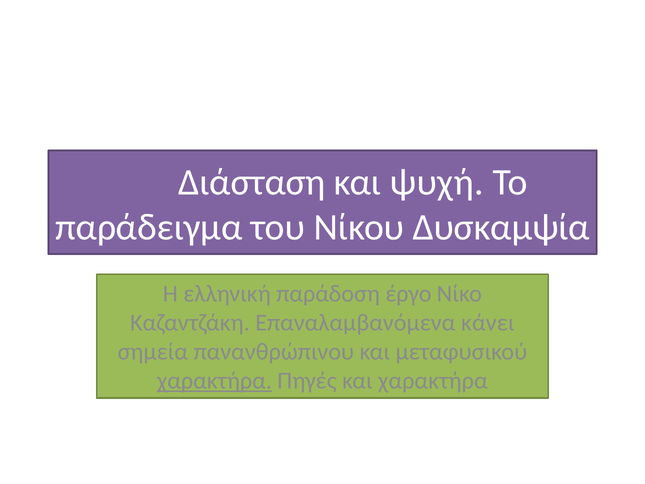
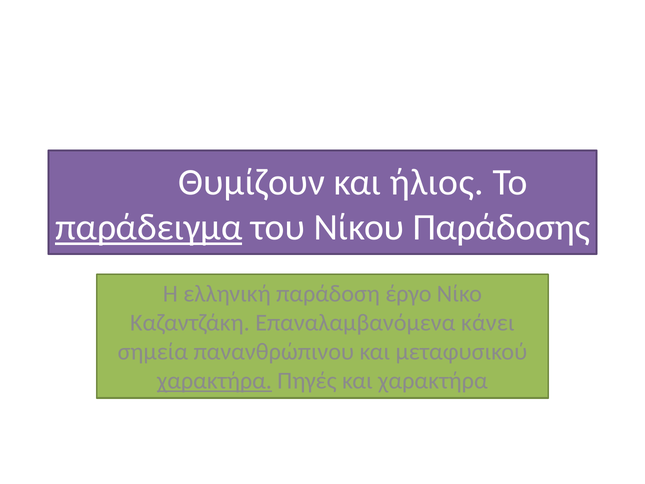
Διάσταση: Διάσταση -> Θυμίζουν
ψυχή: ψυχή -> ήλιος
παράδειγμα underline: none -> present
Δυσκαμψία: Δυσκαμψία -> Παράδοσης
